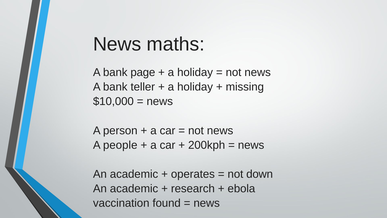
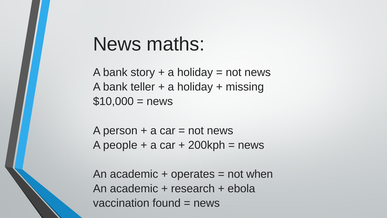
page: page -> story
down: down -> when
